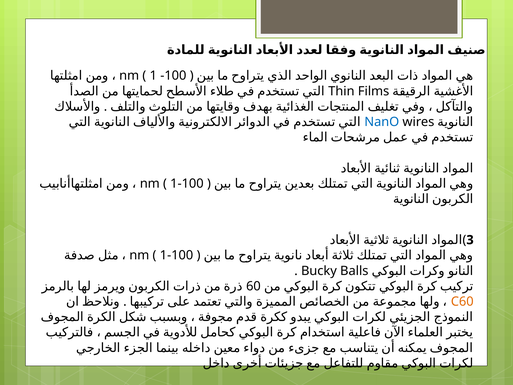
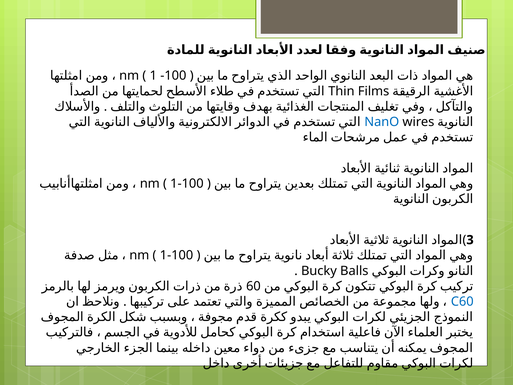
C60 colour: orange -> blue
